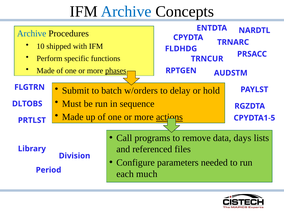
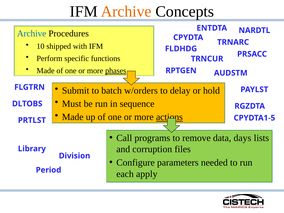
Archive at (126, 11) colour: blue -> orange
referenced: referenced -> corruption
much: much -> apply
